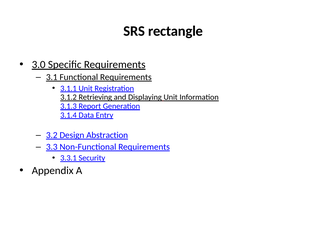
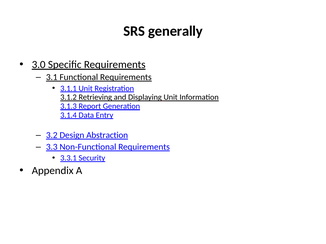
rectangle: rectangle -> generally
